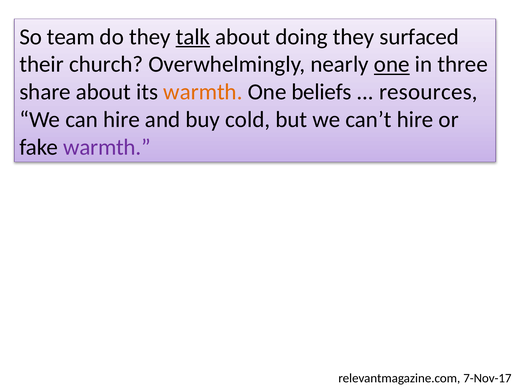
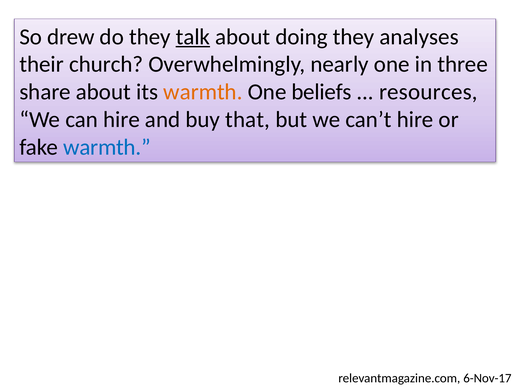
team: team -> drew
surfaced: surfaced -> analyses
one at (392, 64) underline: present -> none
cold: cold -> that
warmth at (107, 147) colour: purple -> blue
7-Nov-17: 7-Nov-17 -> 6-Nov-17
